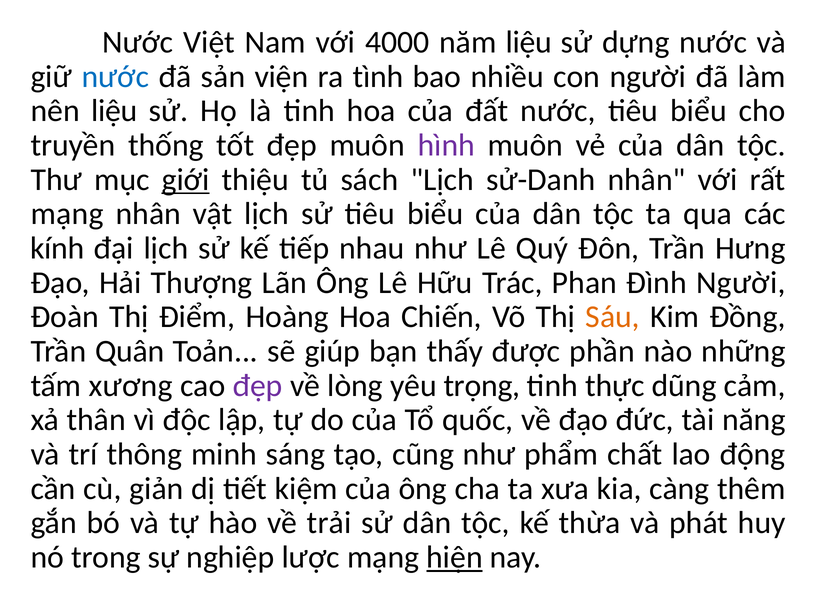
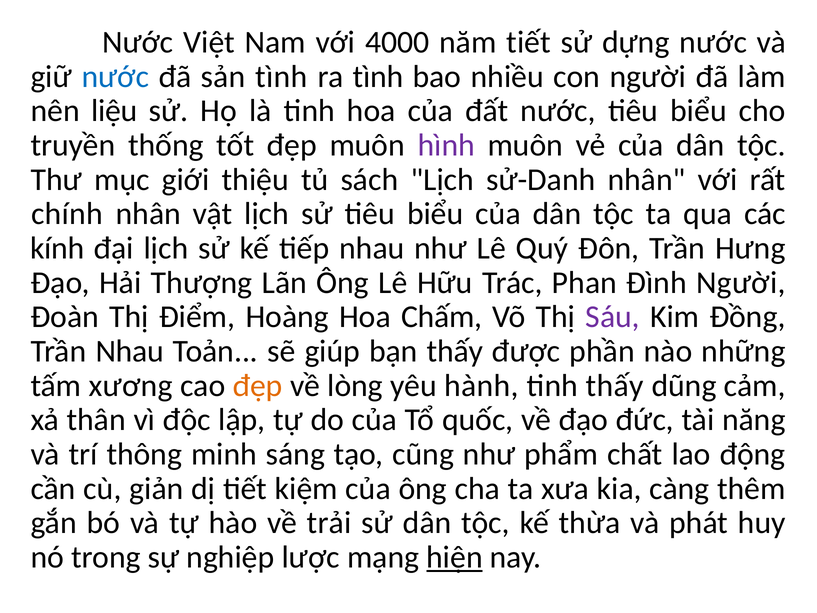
năm liệu: liệu -> tiết
sản viện: viện -> tình
giới underline: present -> none
mạng at (67, 214): mạng -> chính
Chiến: Chiến -> Chấm
Sáu colour: orange -> purple
Trần Quân: Quân -> Nhau
đẹp at (258, 385) colour: purple -> orange
trọng: trọng -> hành
tinh thực: thực -> thấy
